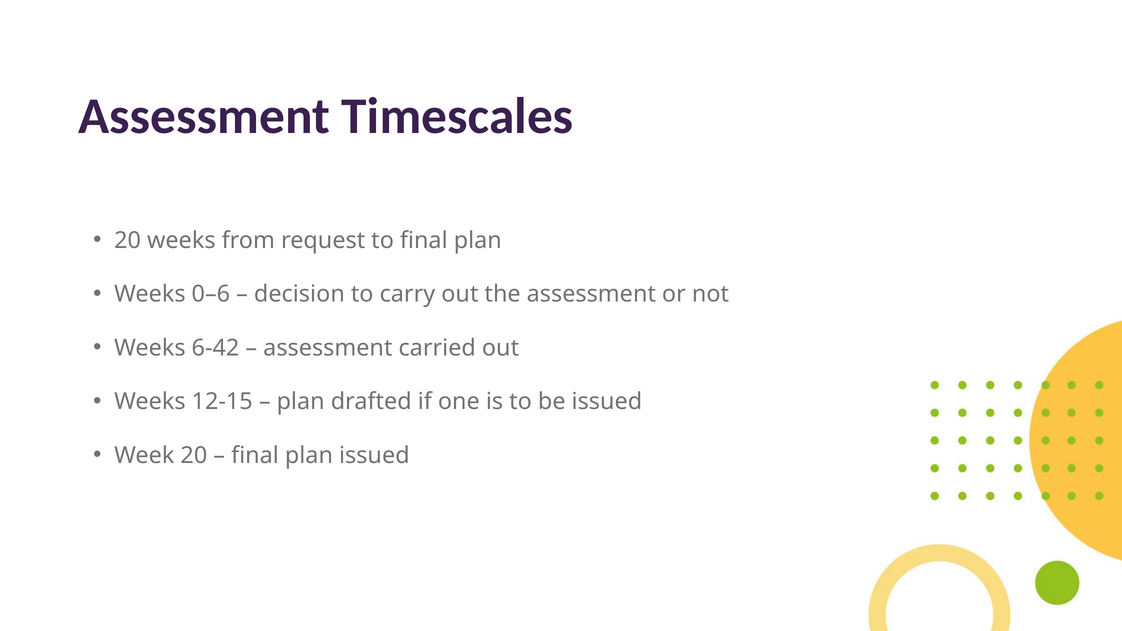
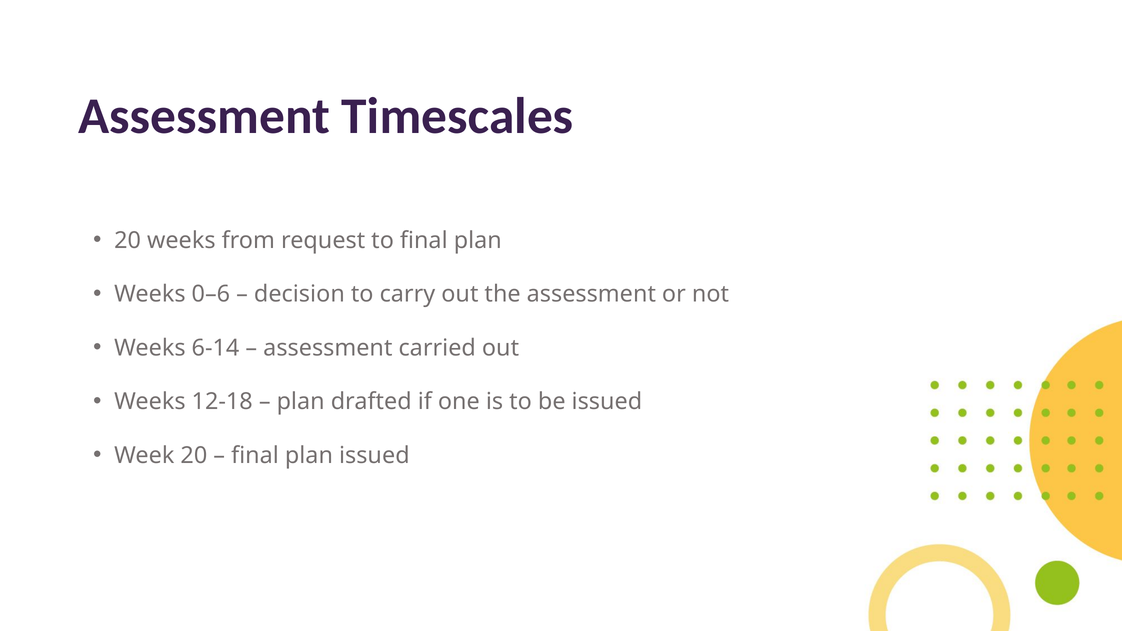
6-42: 6-42 -> 6-14
12-15: 12-15 -> 12-18
